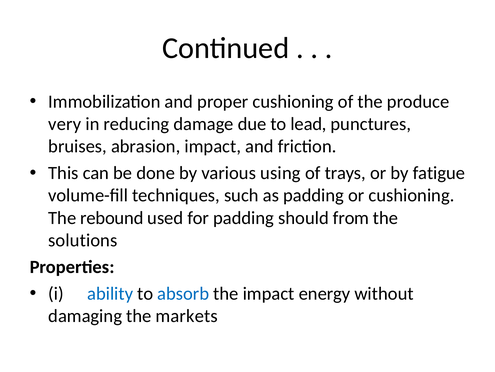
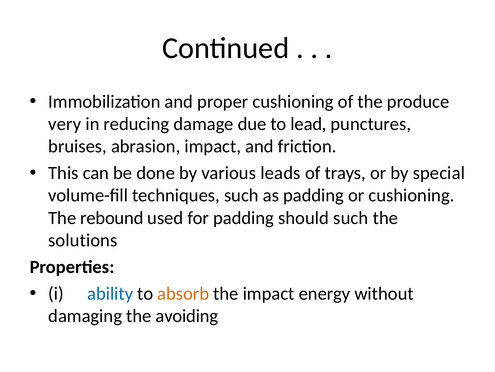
using: using -> leads
fatigue: fatigue -> special
should from: from -> such
absorb colour: blue -> orange
markets: markets -> avoiding
